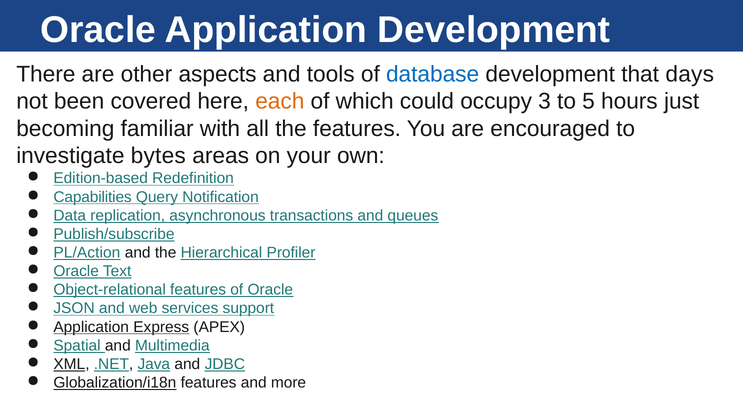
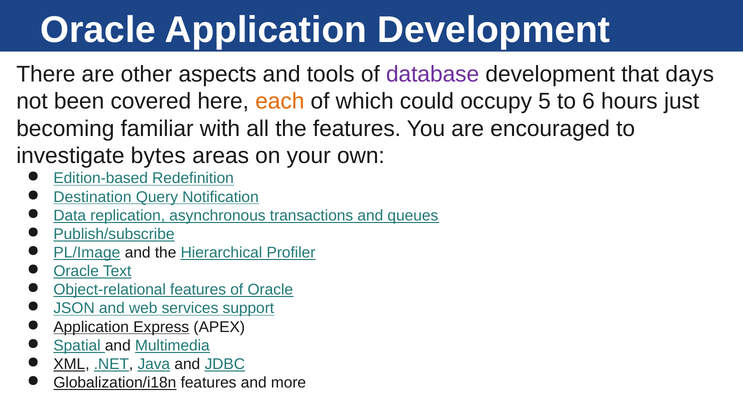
database colour: blue -> purple
3: 3 -> 5
5: 5 -> 6
Capabilities: Capabilities -> Destination
PL/Action: PL/Action -> PL/Image
